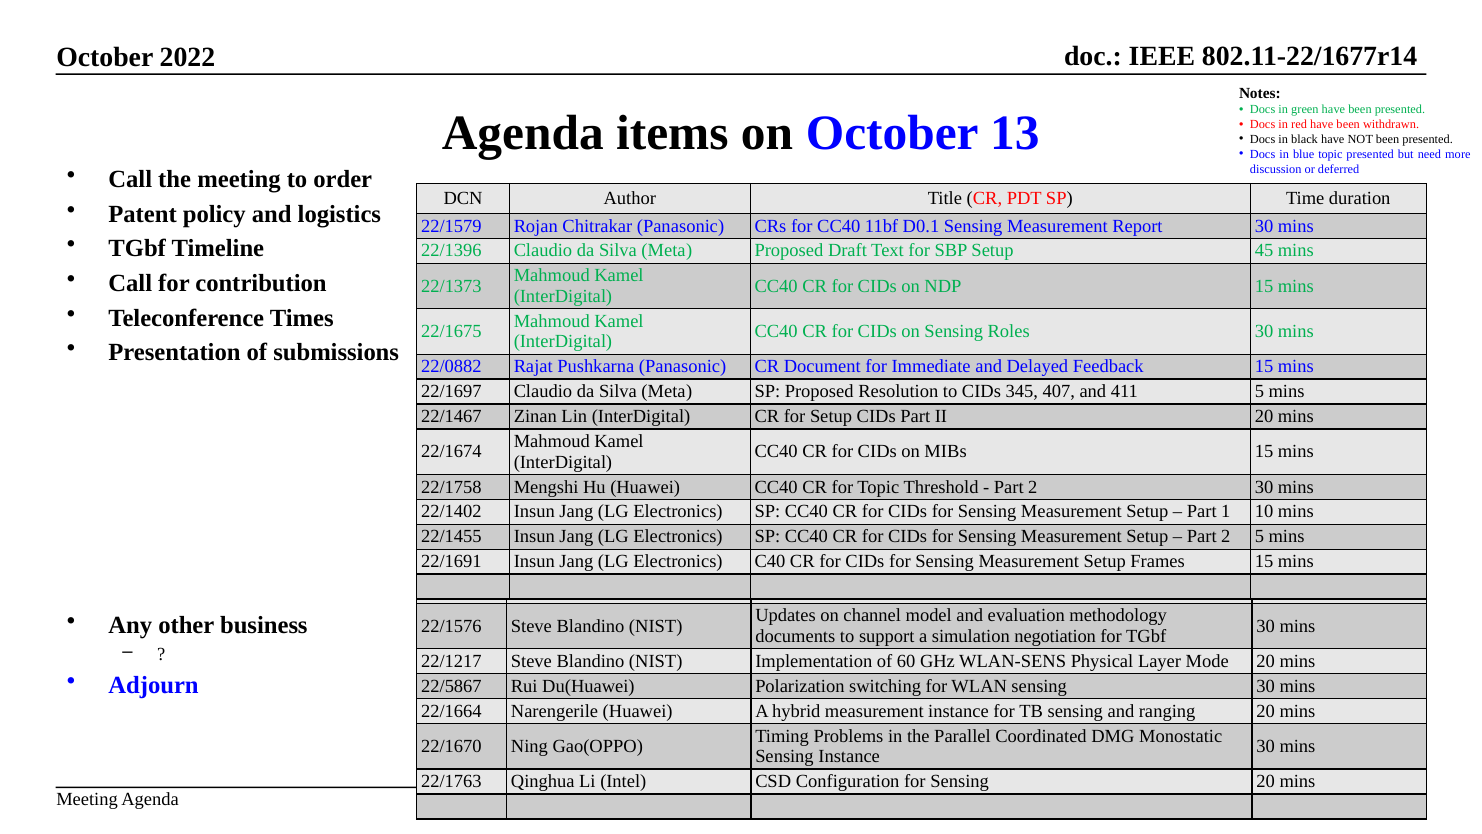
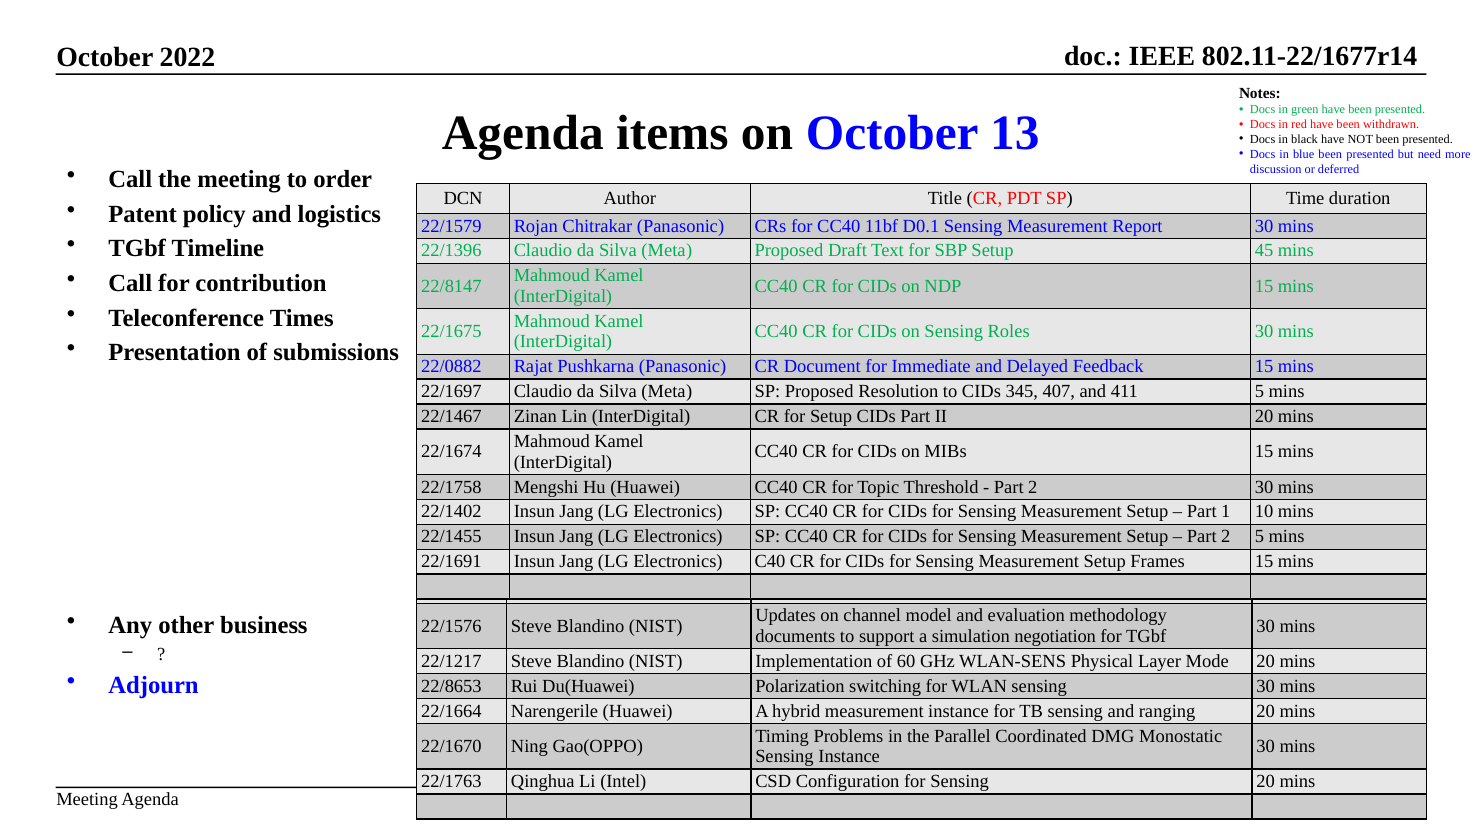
blue topic: topic -> been
22/1373: 22/1373 -> 22/8147
22/5867: 22/5867 -> 22/8653
